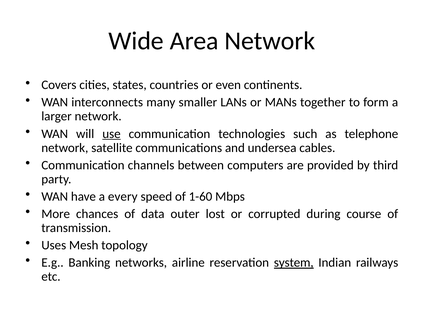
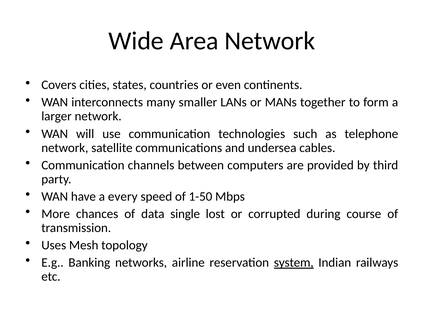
use underline: present -> none
1-60: 1-60 -> 1-50
outer: outer -> single
